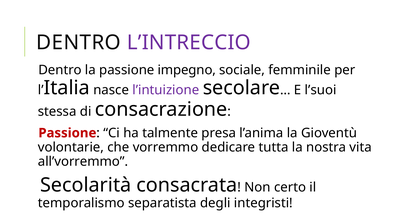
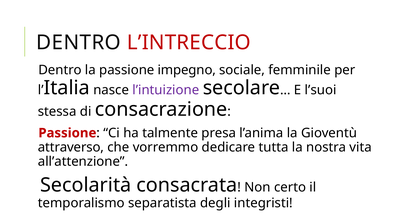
L’INTRECCIO colour: purple -> red
volontarie: volontarie -> attraverso
all’vorremmo: all’vorremmo -> all’attenzione
